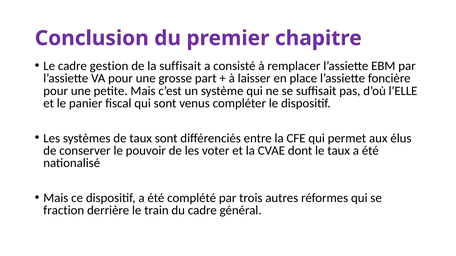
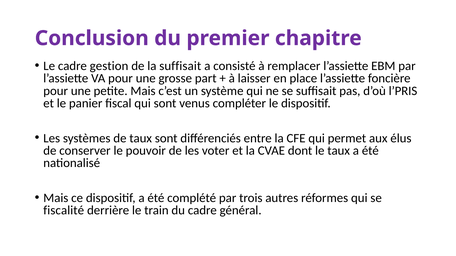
l’ELLE: l’ELLE -> l’PRIS
fraction: fraction -> fiscalité
